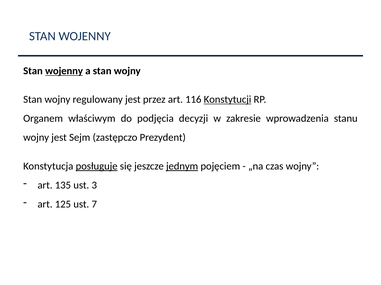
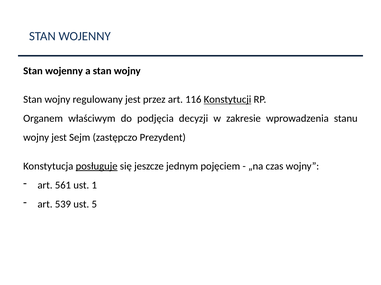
wojenny at (64, 71) underline: present -> none
jednym underline: present -> none
135: 135 -> 561
3: 3 -> 1
125: 125 -> 539
7: 7 -> 5
